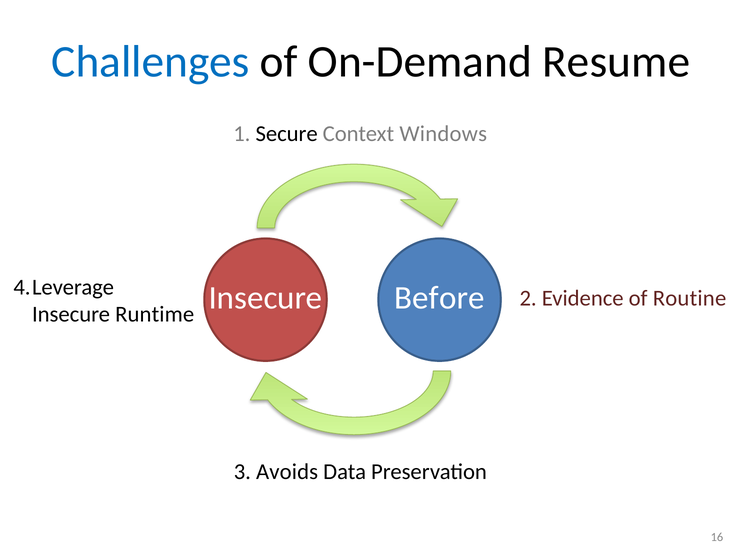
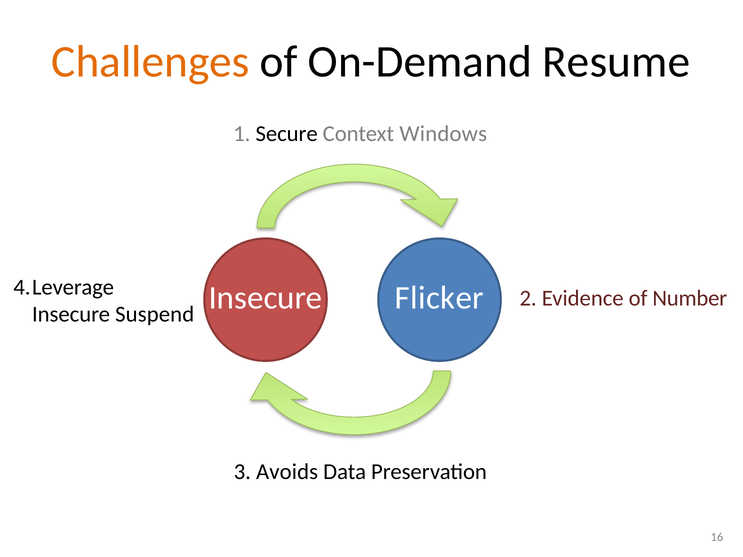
Challenges colour: blue -> orange
Before: Before -> Flicker
Routine: Routine -> Number
Runtime: Runtime -> Suspend
